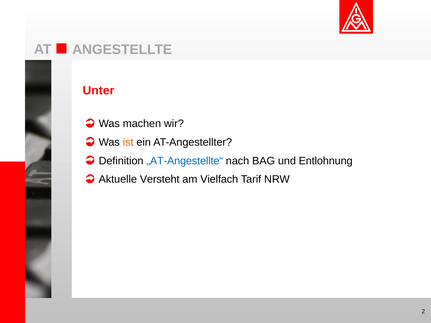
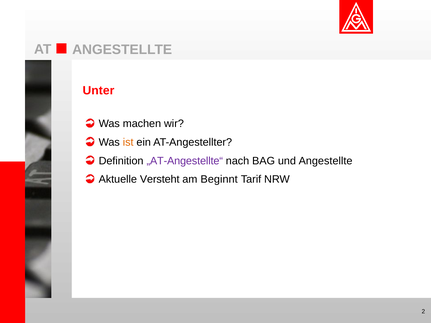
„AT-Angestellte“ colour: blue -> purple
und Entlohnung: Entlohnung -> Angestellte
Vielfach: Vielfach -> Beginnt
